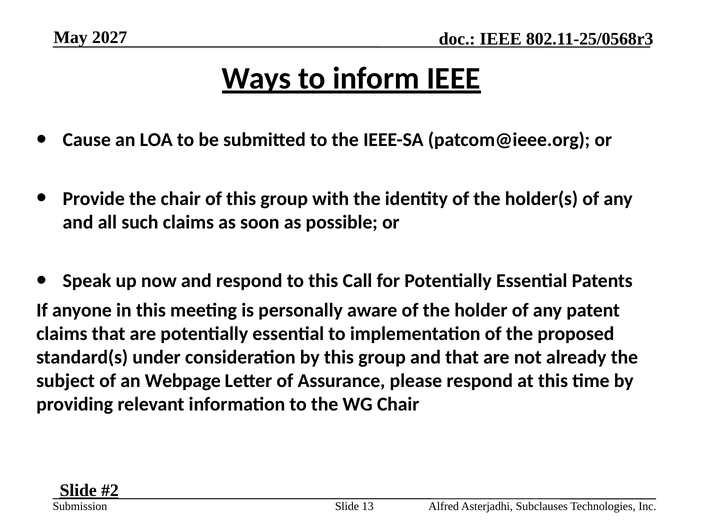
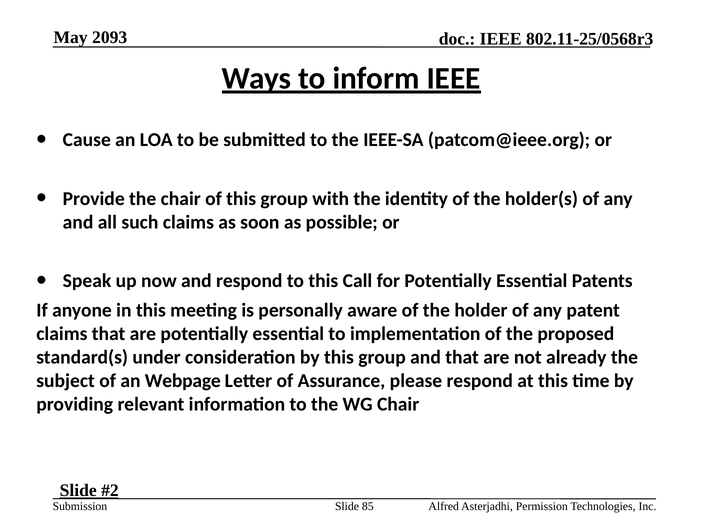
2027: 2027 -> 2093
13: 13 -> 85
Subclauses: Subclauses -> Permission
